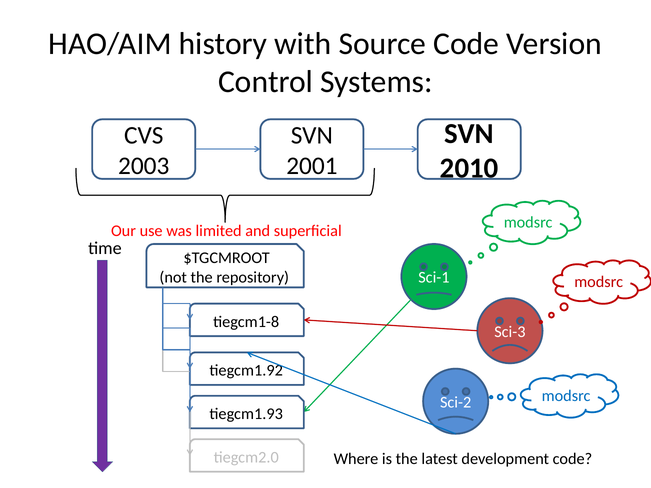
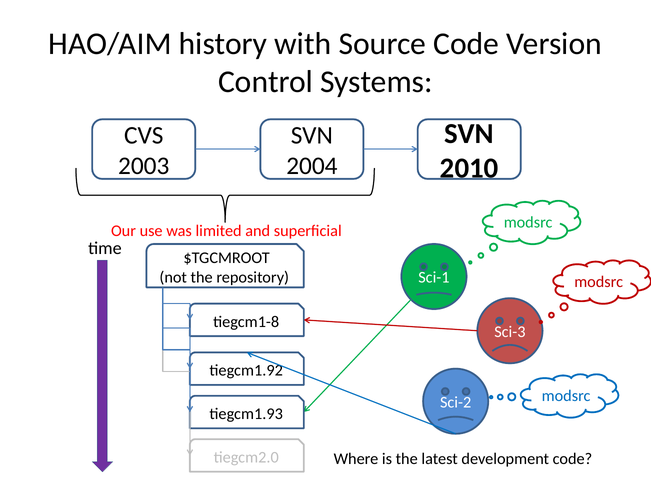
2001: 2001 -> 2004
